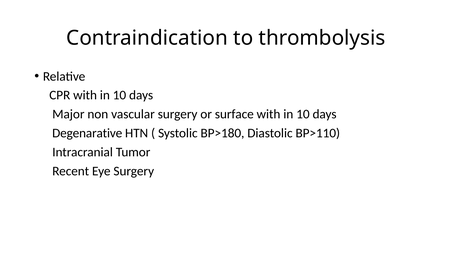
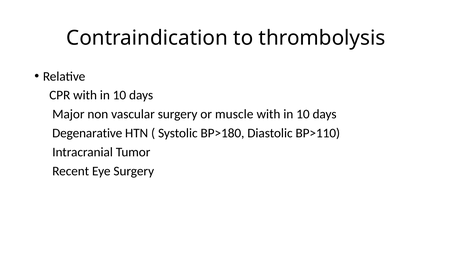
surface: surface -> muscle
